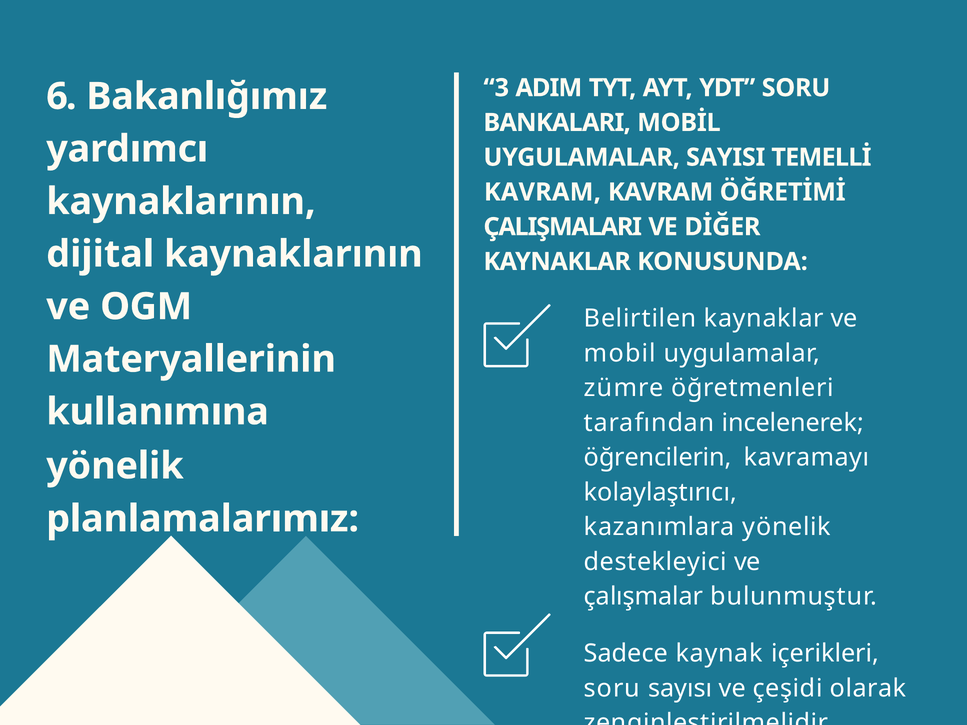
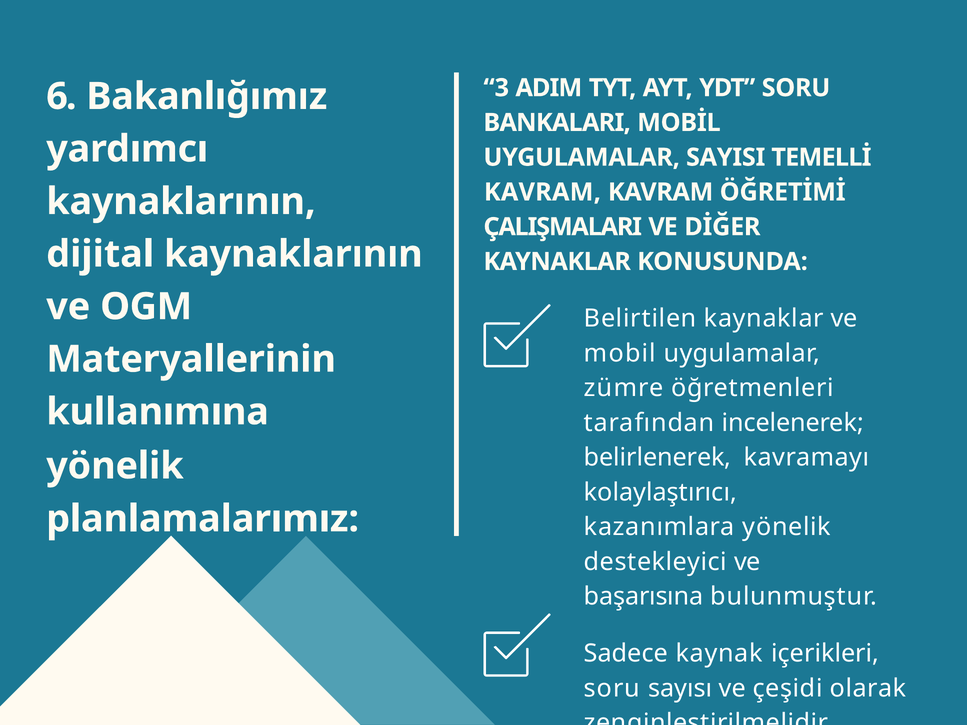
öğrencilerin: öğrencilerin -> belirlenerek
çalışmalar: çalışmalar -> başarısına
